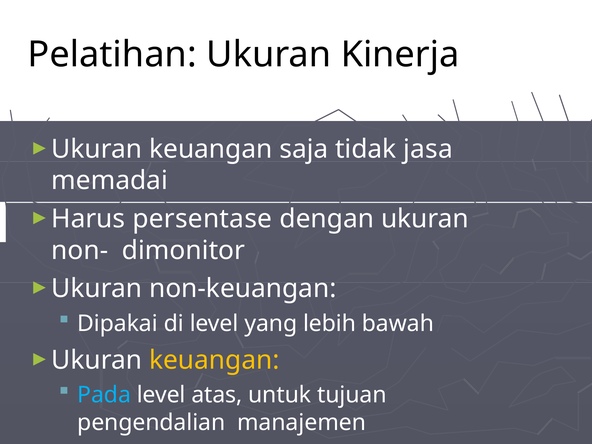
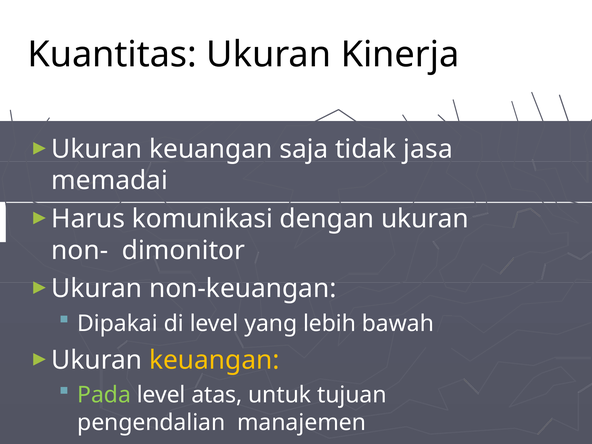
Pelatihan: Pelatihan -> Kuantitas
persentase: persentase -> komunikasi
Pada colour: light blue -> light green
